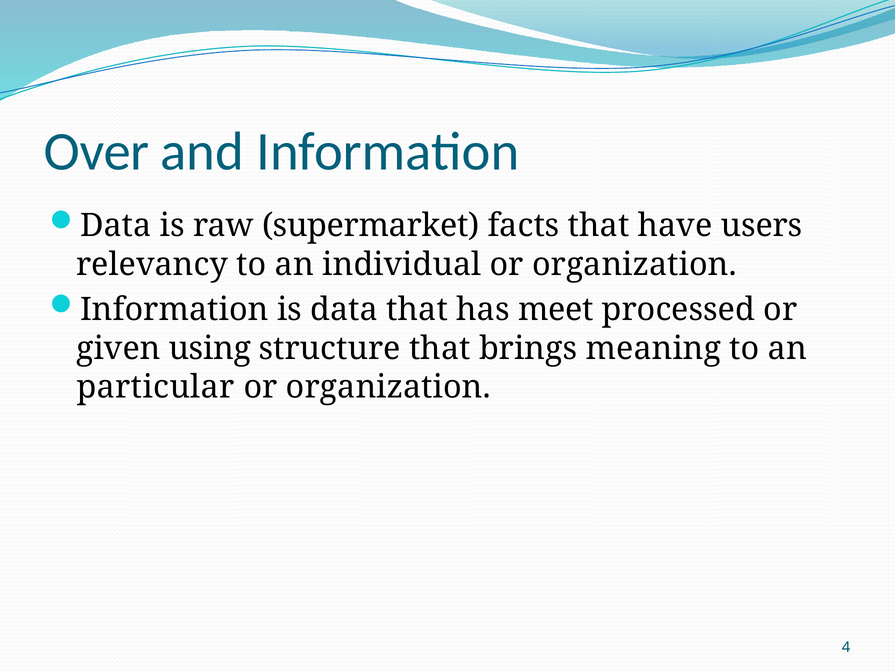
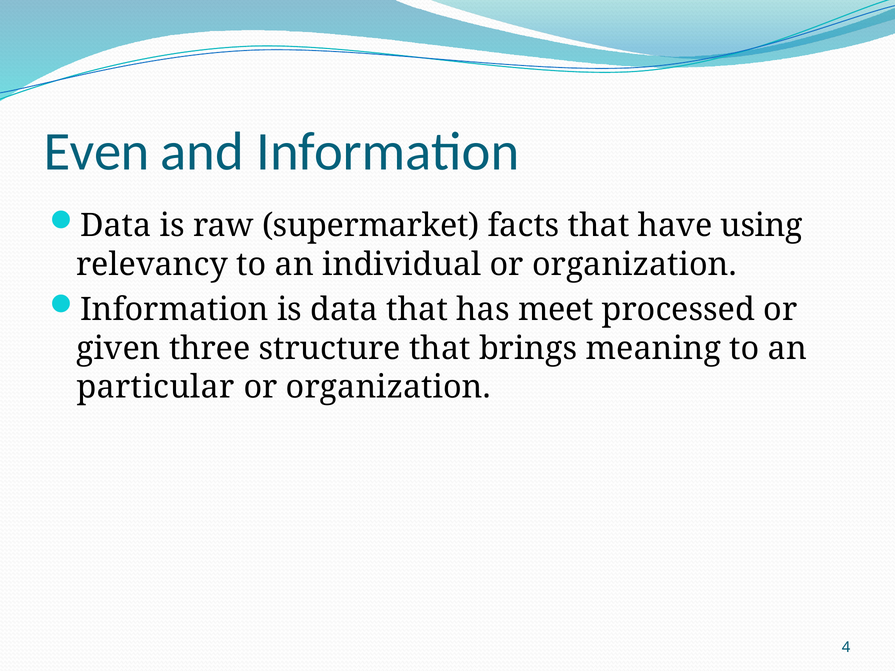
Over: Over -> Even
users: users -> using
using: using -> three
